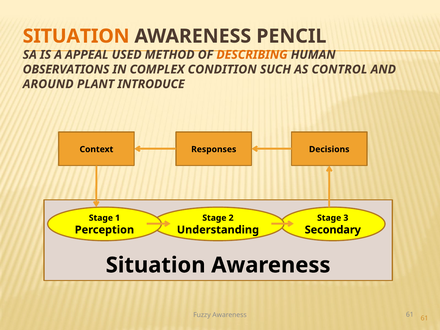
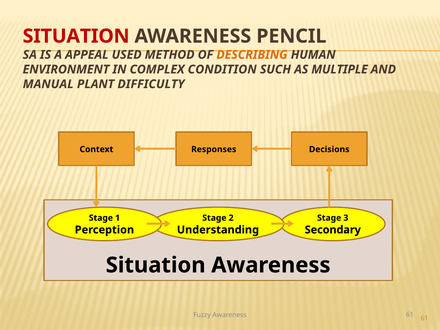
SITUATION at (76, 36) colour: orange -> red
OBSERVATIONS: OBSERVATIONS -> ENVIRONMENT
CONTROL: CONTROL -> MULTIPLE
AROUND: AROUND -> MANUAL
INTRODUCE: INTRODUCE -> DIFFICULTY
